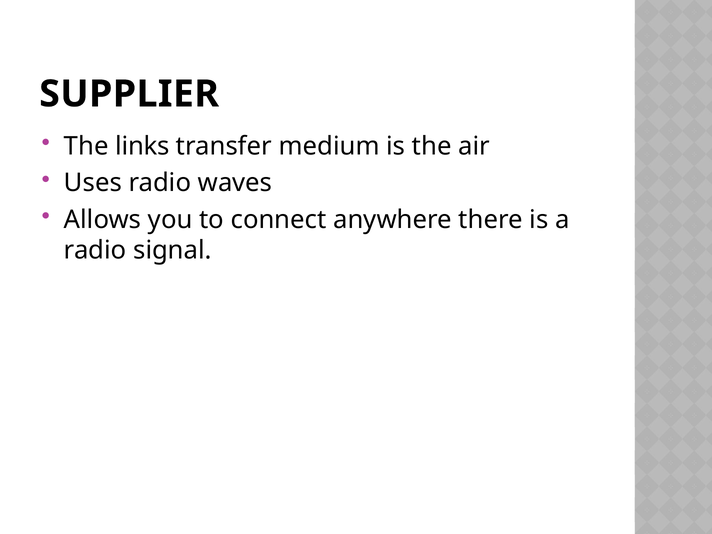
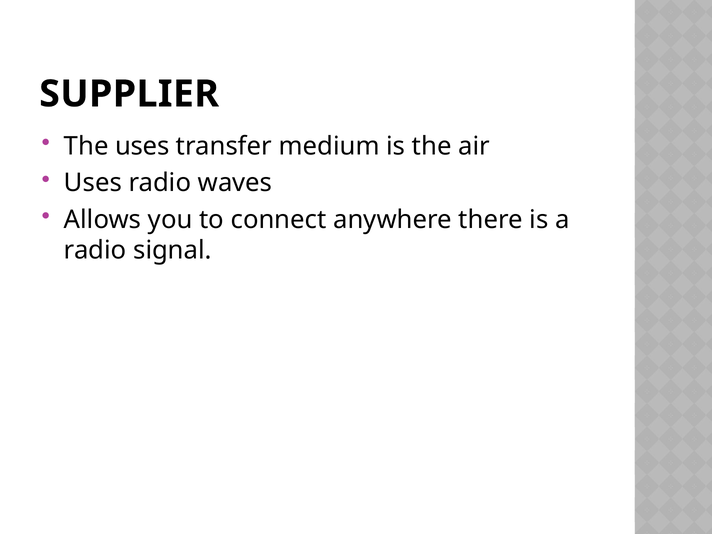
The links: links -> uses
